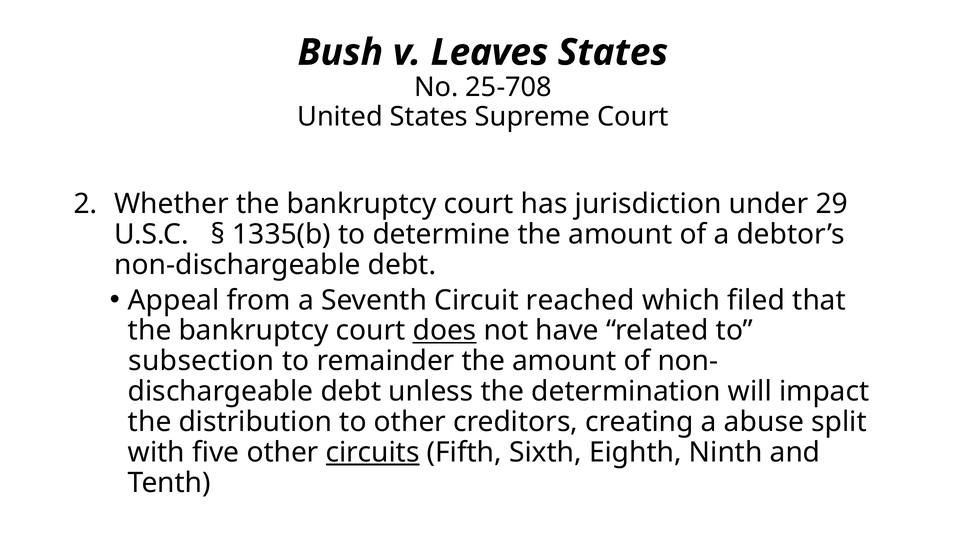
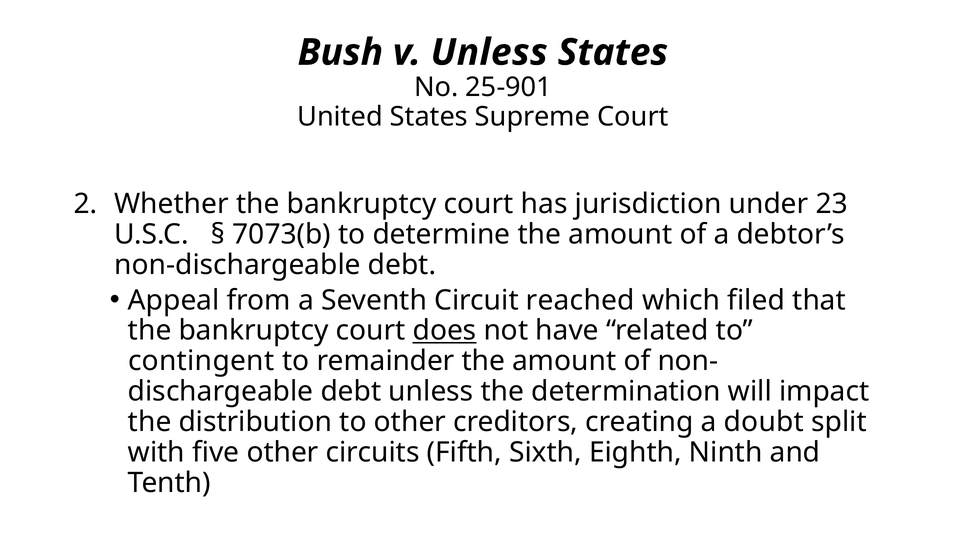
v Leaves: Leaves -> Unless
25-708: 25-708 -> 25-901
29: 29 -> 23
1335(b: 1335(b -> 7073(b
subsection: subsection -> contingent
abuse: abuse -> doubt
circuits underline: present -> none
